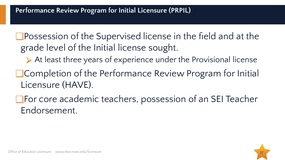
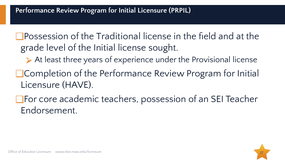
Supervised: Supervised -> Traditional
